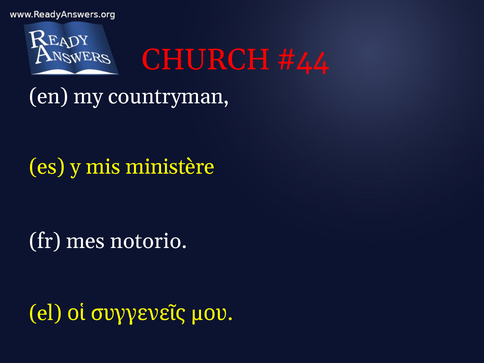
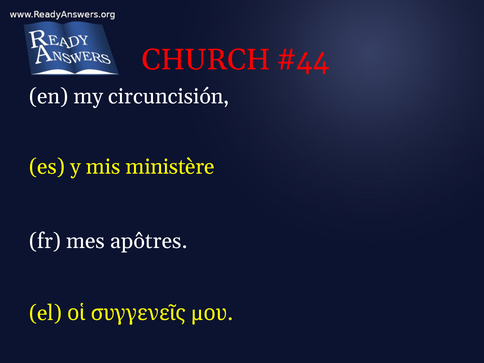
countryman: countryman -> circuncisión
notorio: notorio -> apôtres
